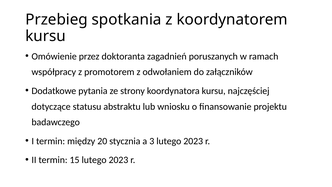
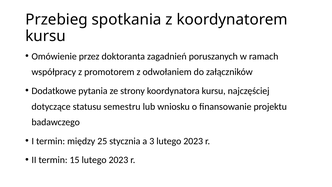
abstraktu: abstraktu -> semestru
20: 20 -> 25
